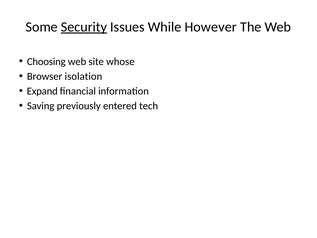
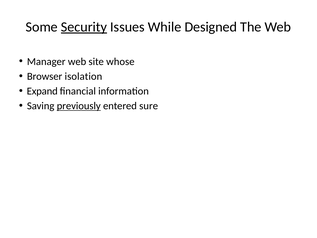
However: However -> Designed
Choosing: Choosing -> Manager
previously underline: none -> present
tech: tech -> sure
